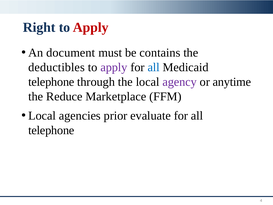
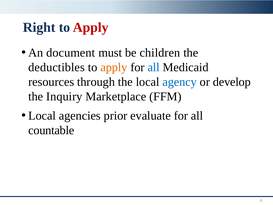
contains: contains -> children
apply at (114, 67) colour: purple -> orange
telephone at (51, 82): telephone -> resources
agency colour: purple -> blue
anytime: anytime -> develop
Reduce: Reduce -> Inquiry
telephone at (51, 130): telephone -> countable
